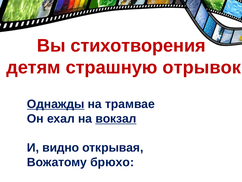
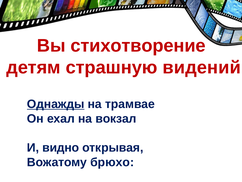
стихотворения: стихотворения -> стихотворение
отрывок: отрывок -> видений
вокзал underline: present -> none
